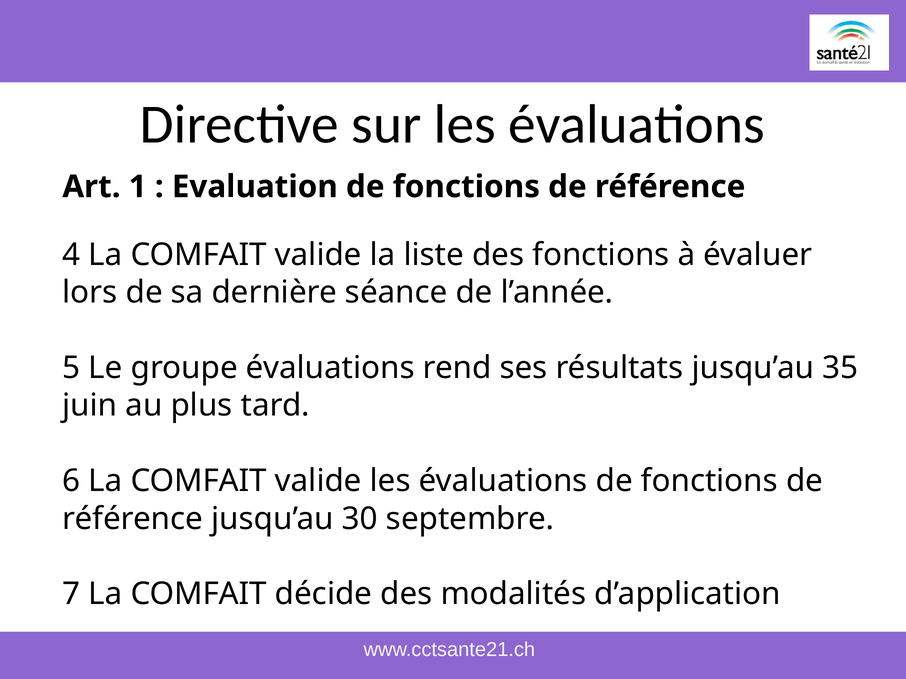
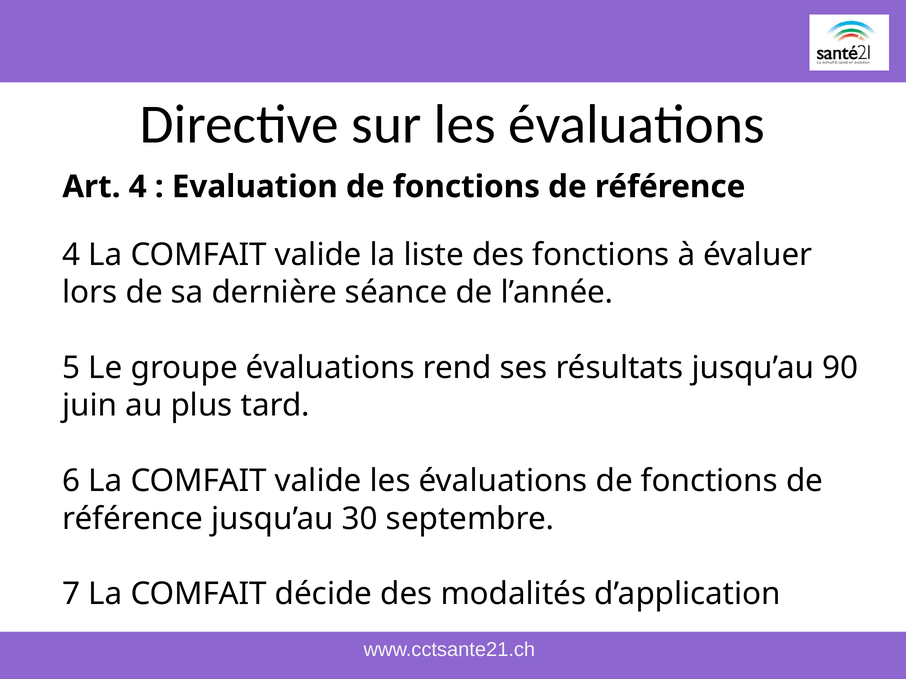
Art 1: 1 -> 4
35: 35 -> 90
